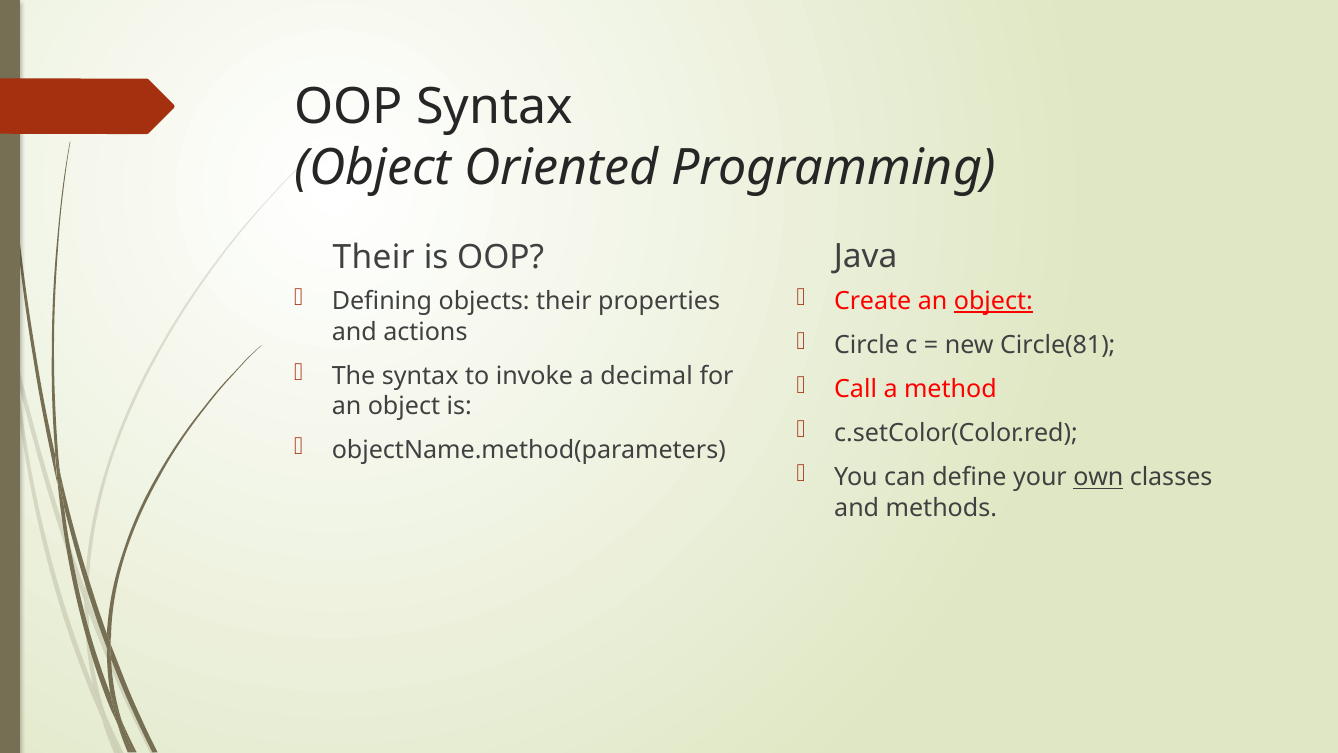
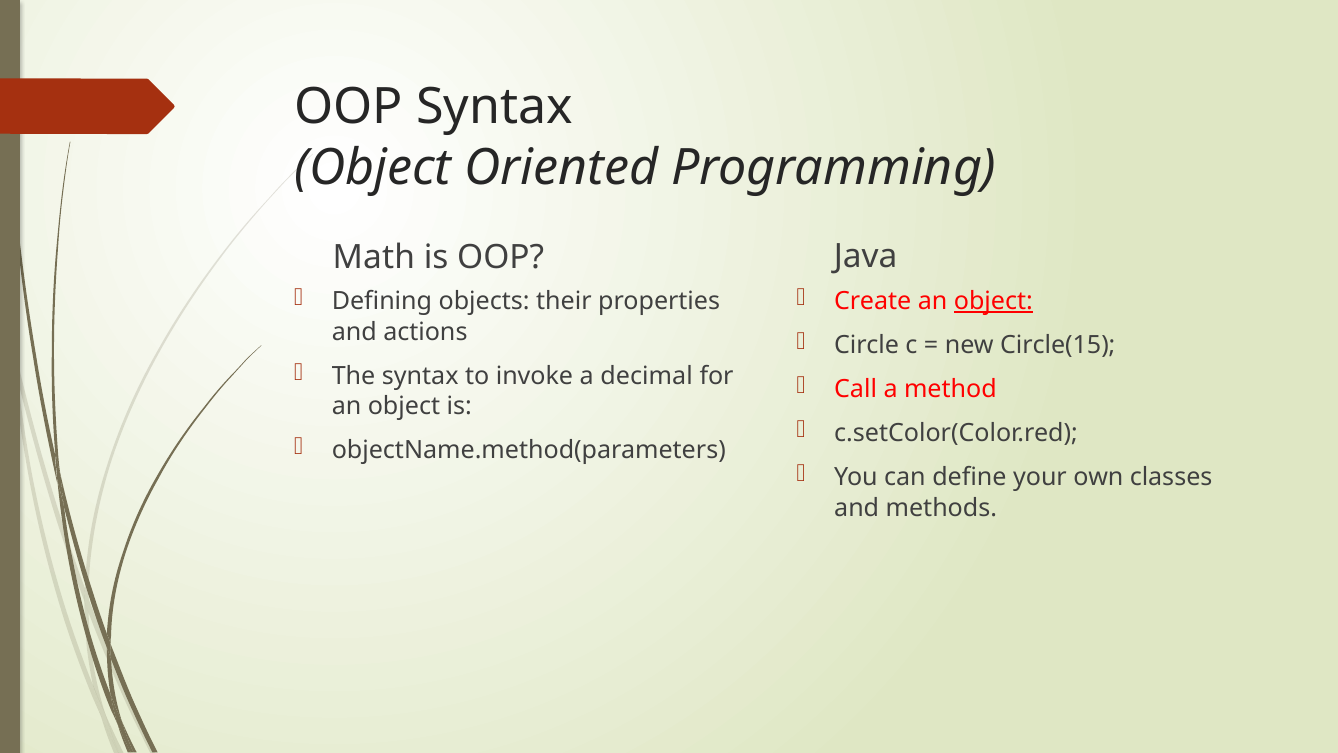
Their at (374, 257): Their -> Math
Circle(81: Circle(81 -> Circle(15
own underline: present -> none
